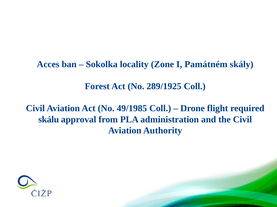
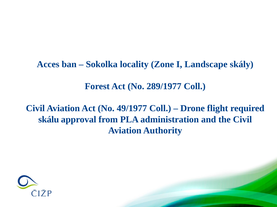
Památném: Památném -> Landscape
289/1925: 289/1925 -> 289/1977
49/1985: 49/1985 -> 49/1977
